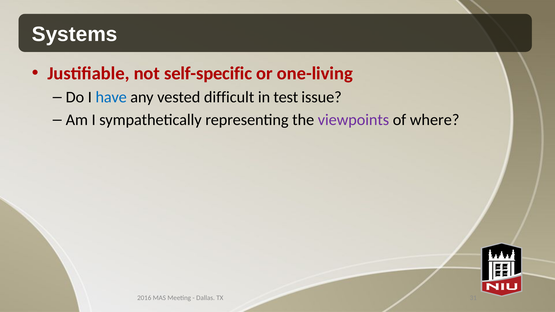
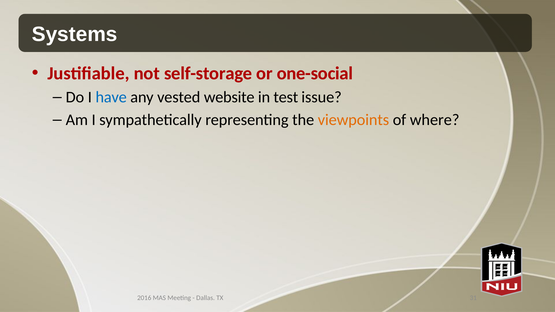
self-specific: self-specific -> self-storage
one-living: one-living -> one-social
difficult: difficult -> website
viewpoints colour: purple -> orange
